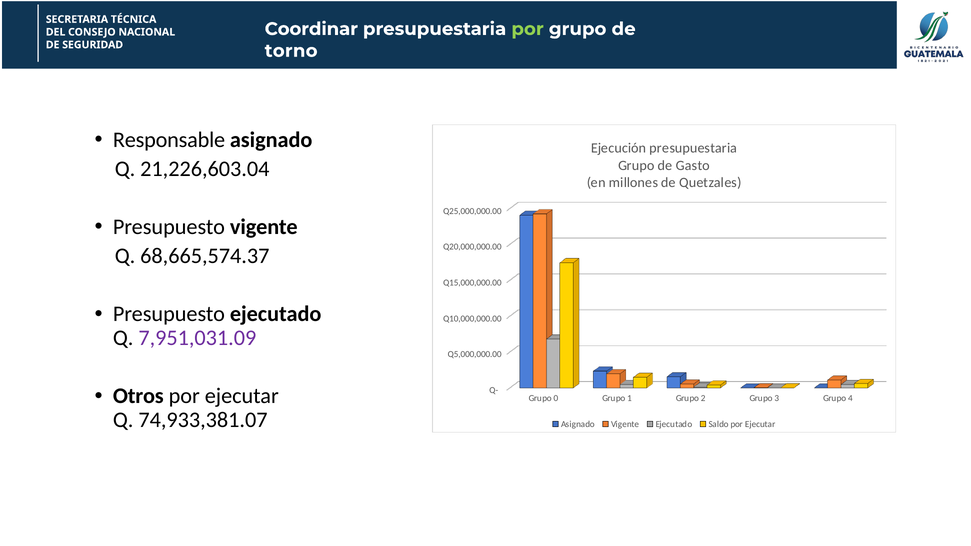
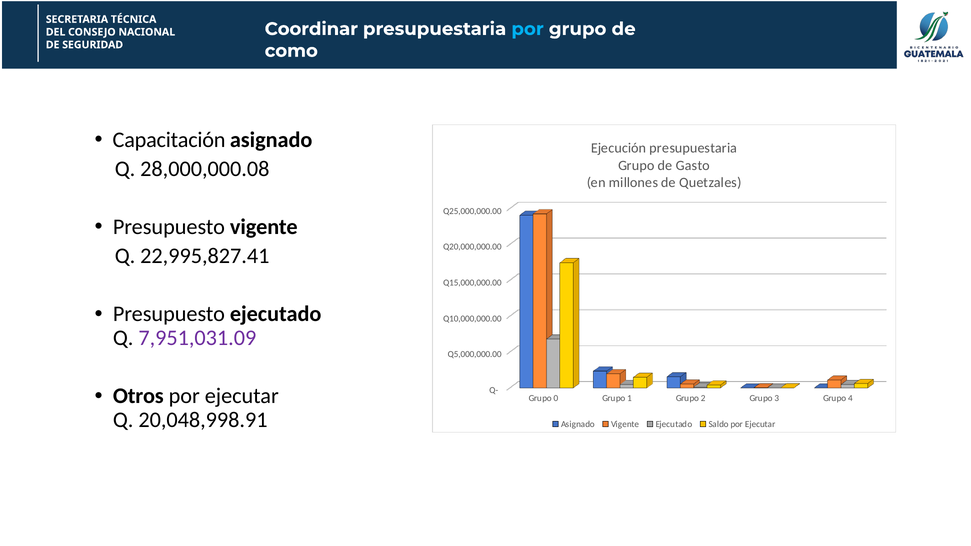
por at (528, 29) colour: light green -> light blue
torno: torno -> como
Responsable: Responsable -> Capacitación
21,226,603.04: 21,226,603.04 -> 28,000,000.08
68,665,574.37: 68,665,574.37 -> 22,995,827.41
74,933,381.07: 74,933,381.07 -> 20,048,998.91
